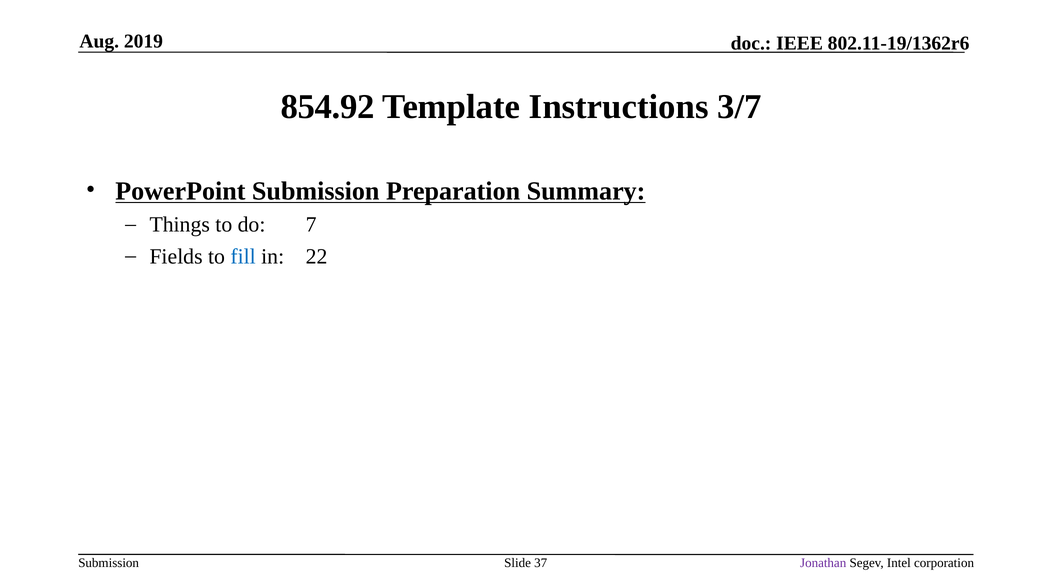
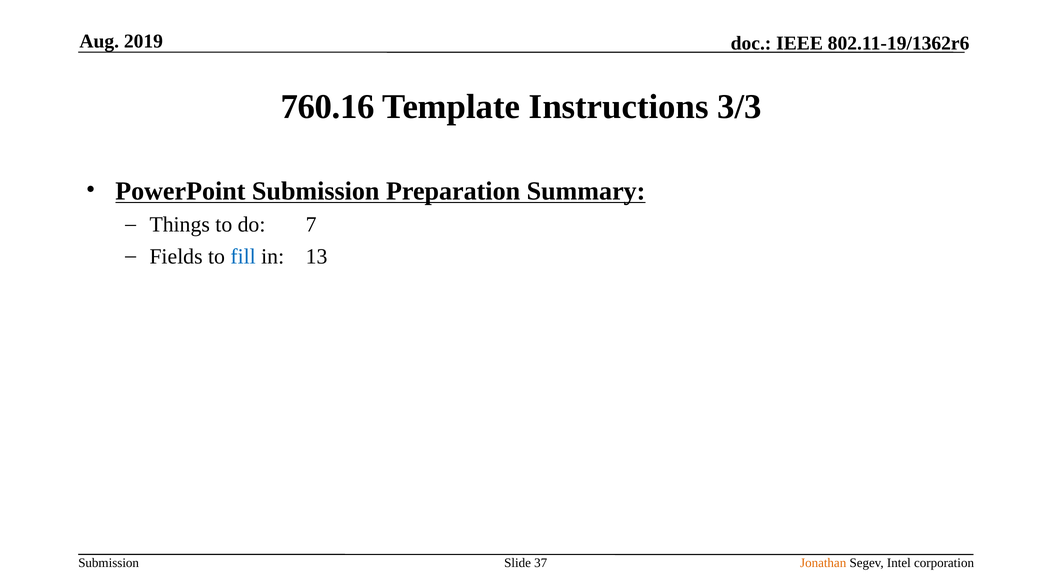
854.92: 854.92 -> 760.16
3/7: 3/7 -> 3/3
22: 22 -> 13
Jonathan colour: purple -> orange
